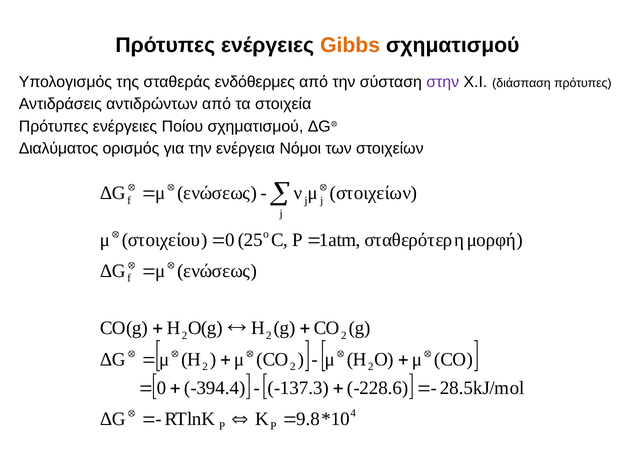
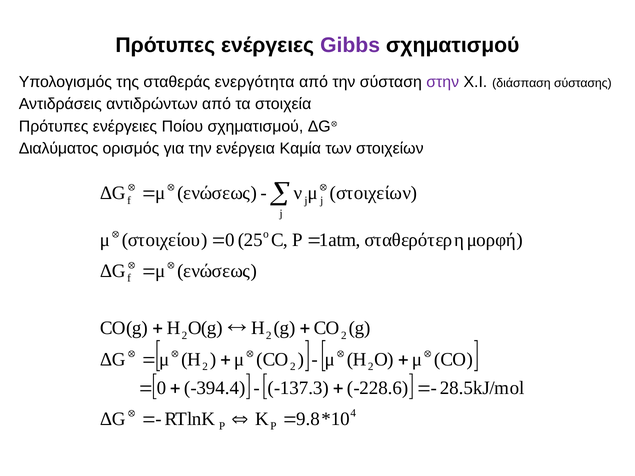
Gibbs colour: orange -> purple
ενδόθερμες: ενδόθερμες -> ενεργότητα
διάσπαση πρότυπες: πρότυπες -> σύστασης
Νόμοι: Νόμοι -> Καμία
